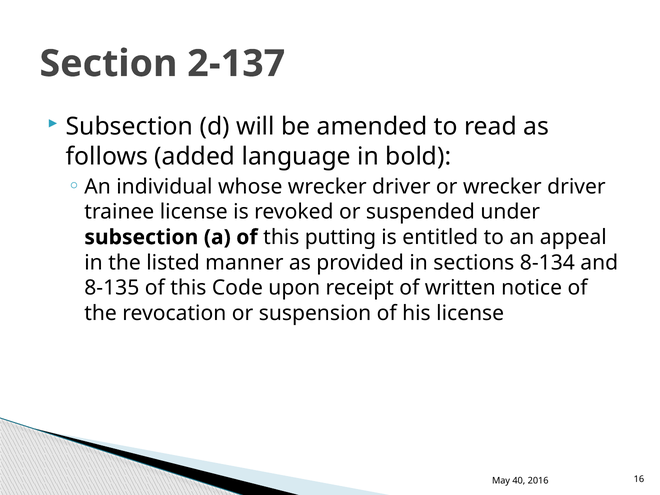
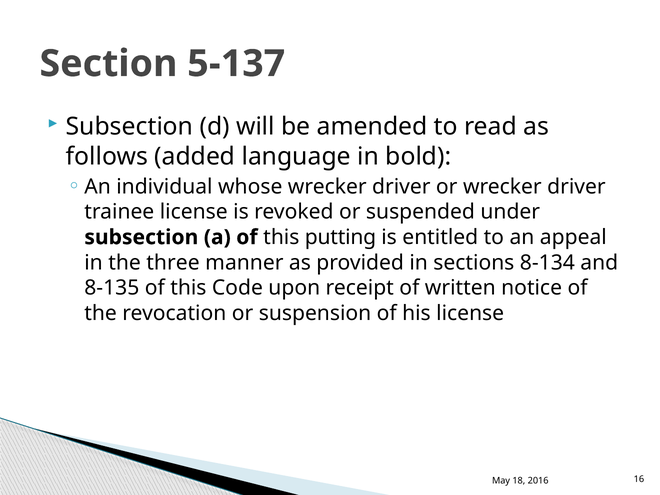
2-137: 2-137 -> 5-137
listed: listed -> three
40: 40 -> 18
